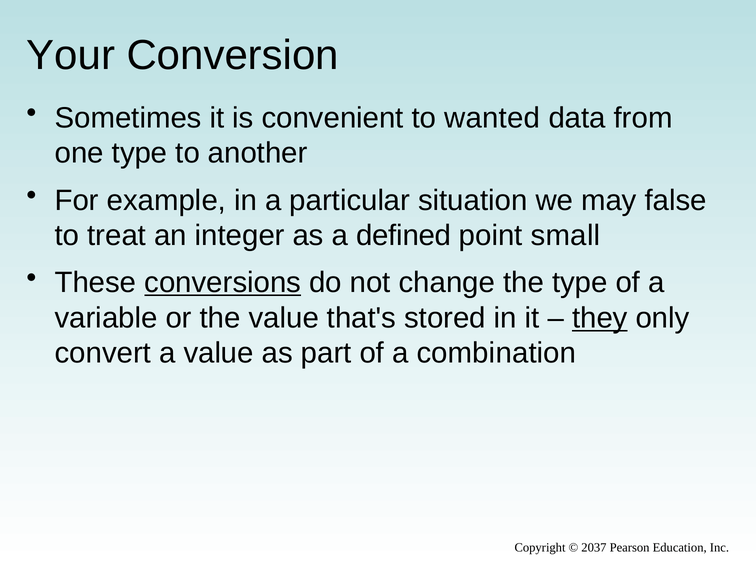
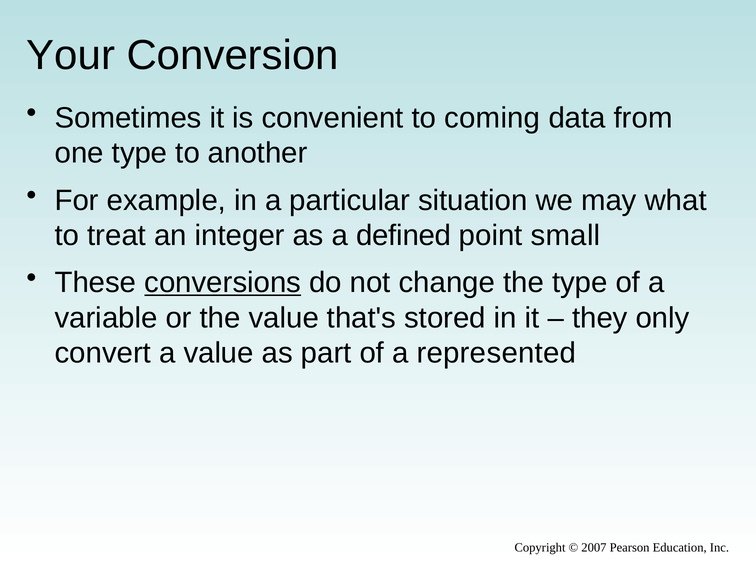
wanted: wanted -> coming
false: false -> what
they underline: present -> none
combination: combination -> represented
2037: 2037 -> 2007
